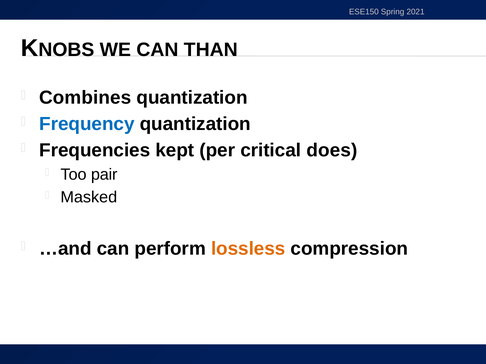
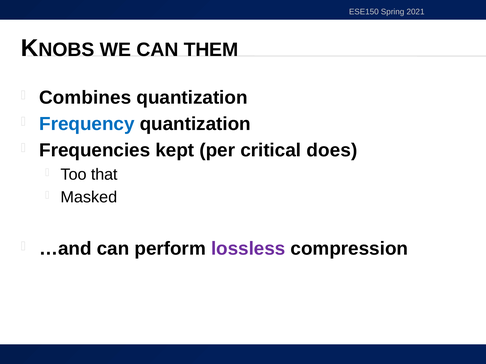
THAN: THAN -> THEM
pair: pair -> that
lossless colour: orange -> purple
